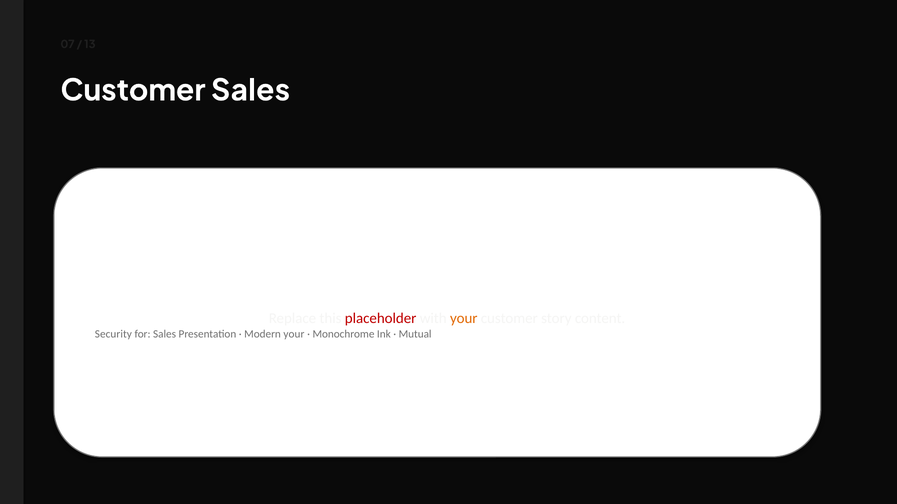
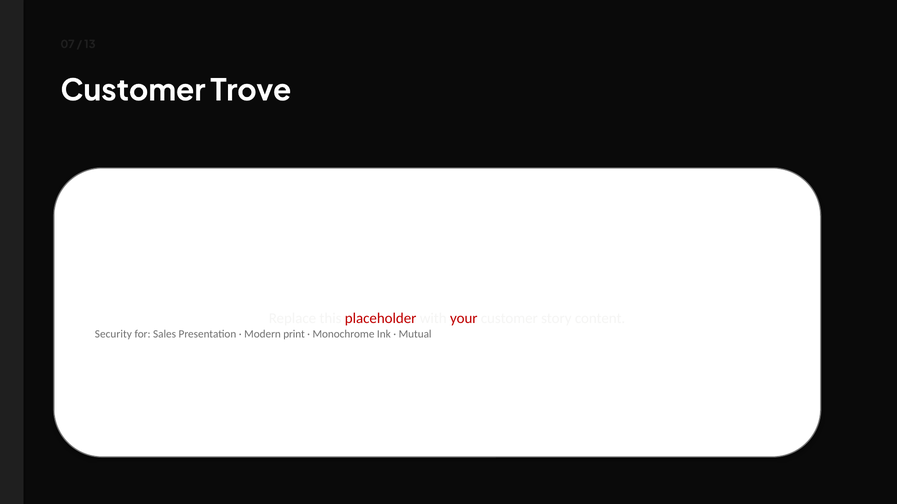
Customer Sales: Sales -> Trove
your at (464, 319) colour: orange -> red
Modern your: your -> print
